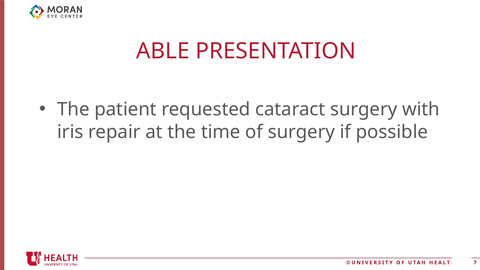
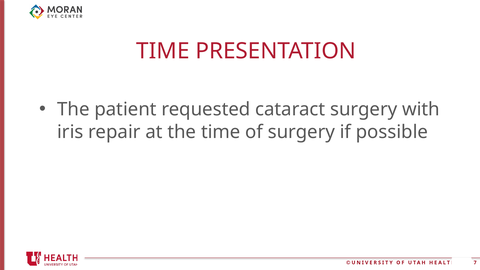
ABLE at (163, 51): ABLE -> TIME
